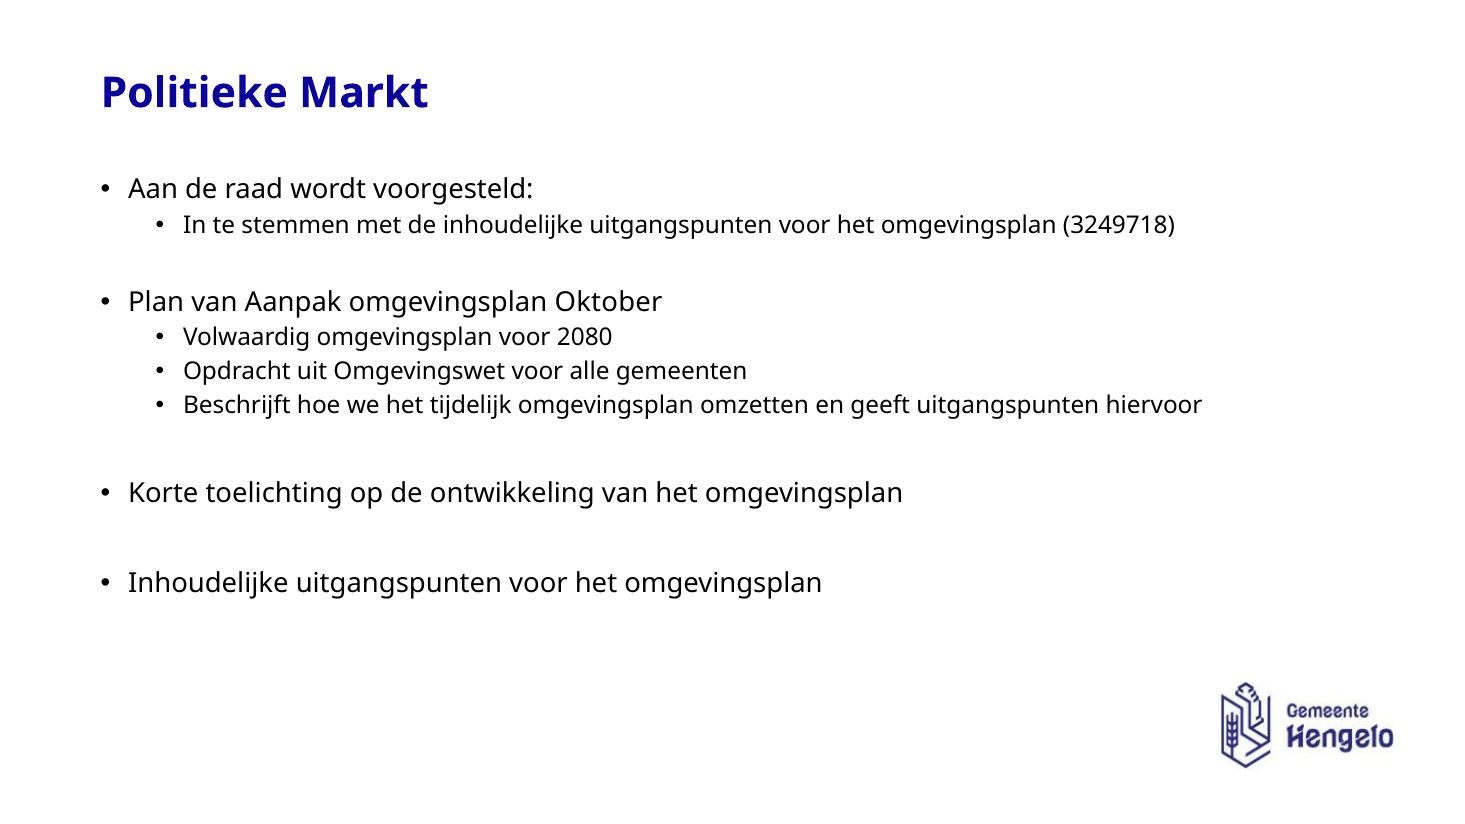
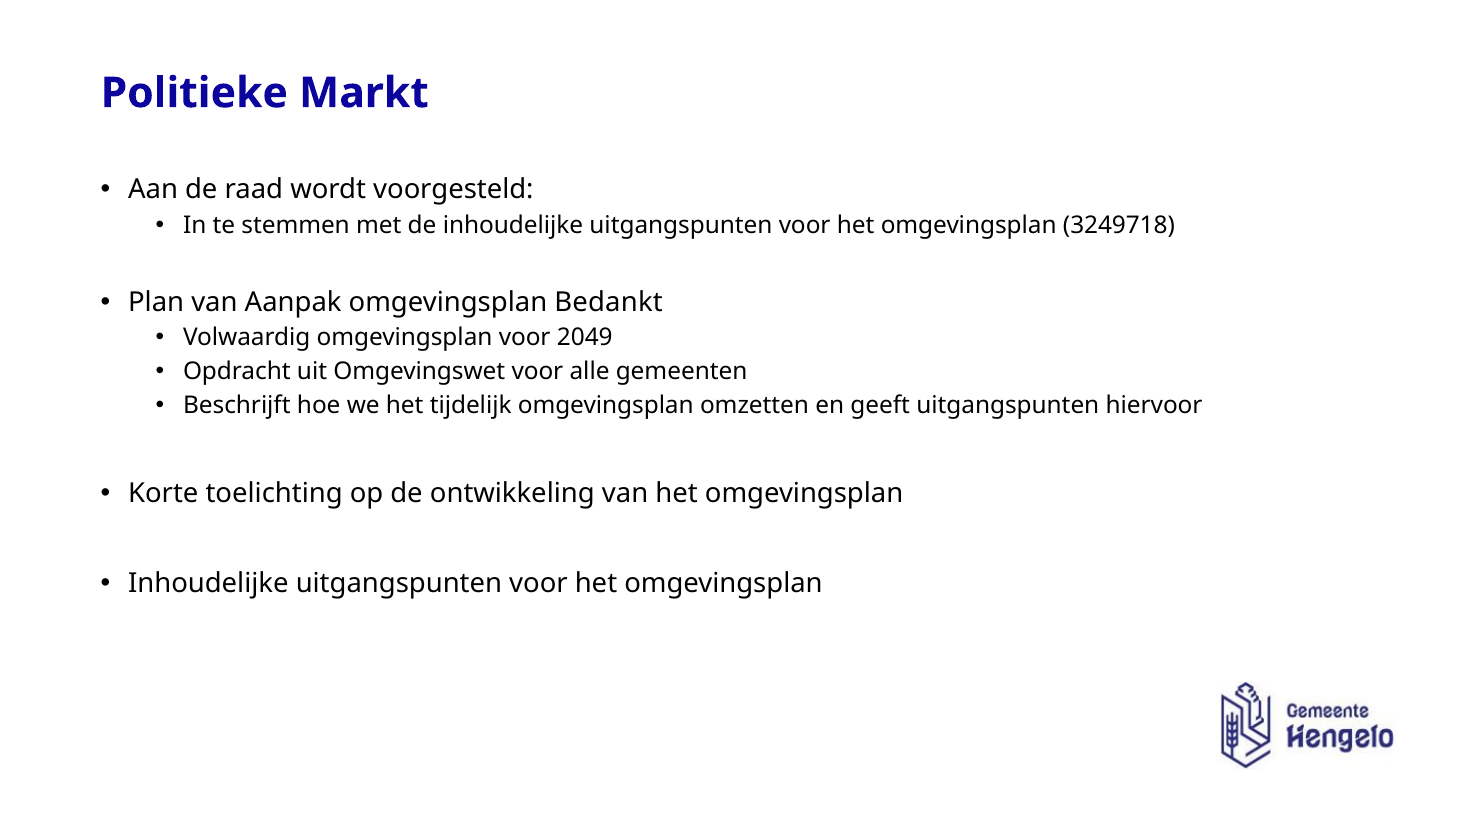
Oktober: Oktober -> Bedankt
2080: 2080 -> 2049
